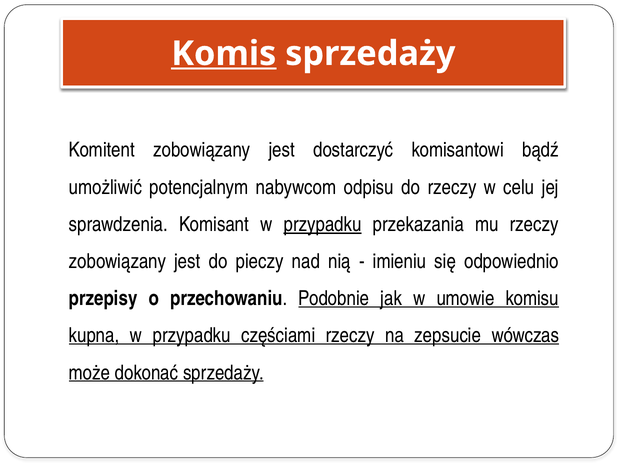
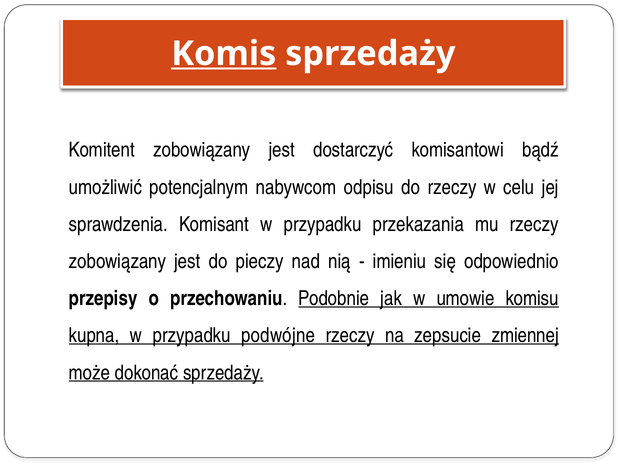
przypadku at (323, 224) underline: present -> none
częściami: częściami -> podwójne
wówczas: wówczas -> zmiennej
